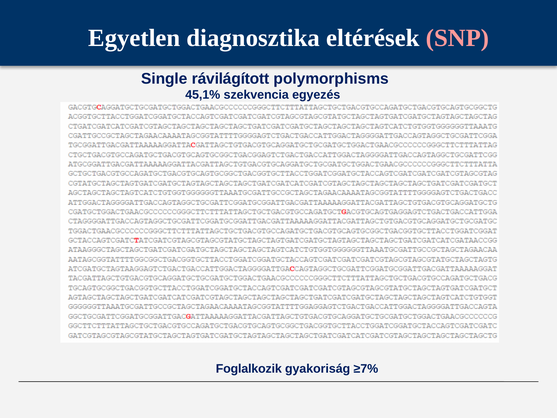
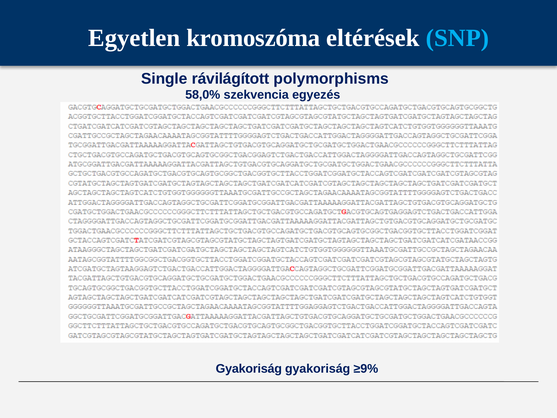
diagnosztika: diagnosztika -> kromoszóma
SNP colour: pink -> light blue
45,1%: 45,1% -> 58,0%
Foglalkozik at (249, 368): Foglalkozik -> Gyakoriság
≥7%: ≥7% -> ≥9%
